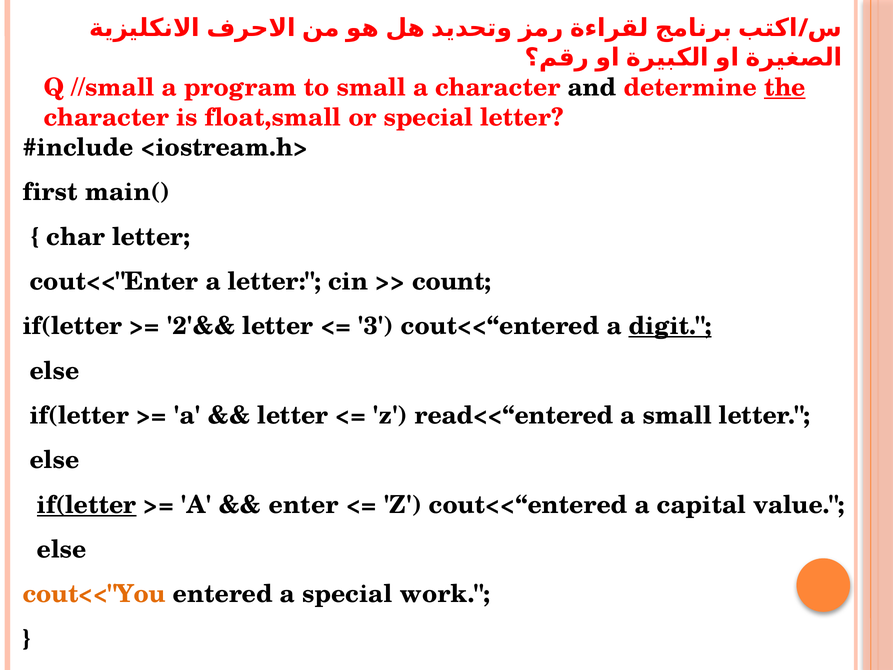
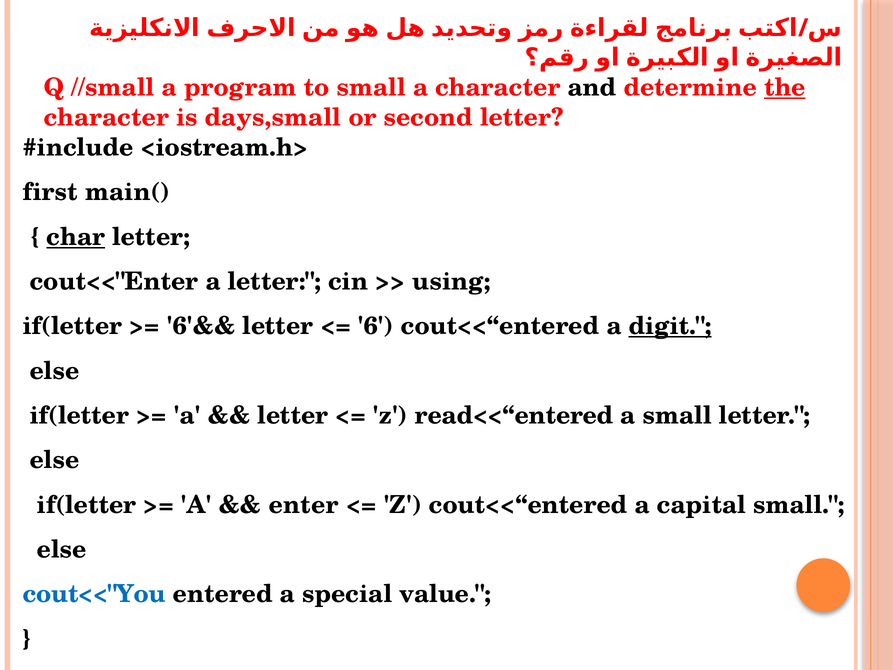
float,small: float,small -> days,small
or special: special -> second
char underline: none -> present
count: count -> using
2'&&: 2'&& -> 6'&&
3: 3 -> 6
if(letter at (87, 505) underline: present -> none
capital value: value -> small
cout<<"You colour: orange -> blue
work: work -> value
